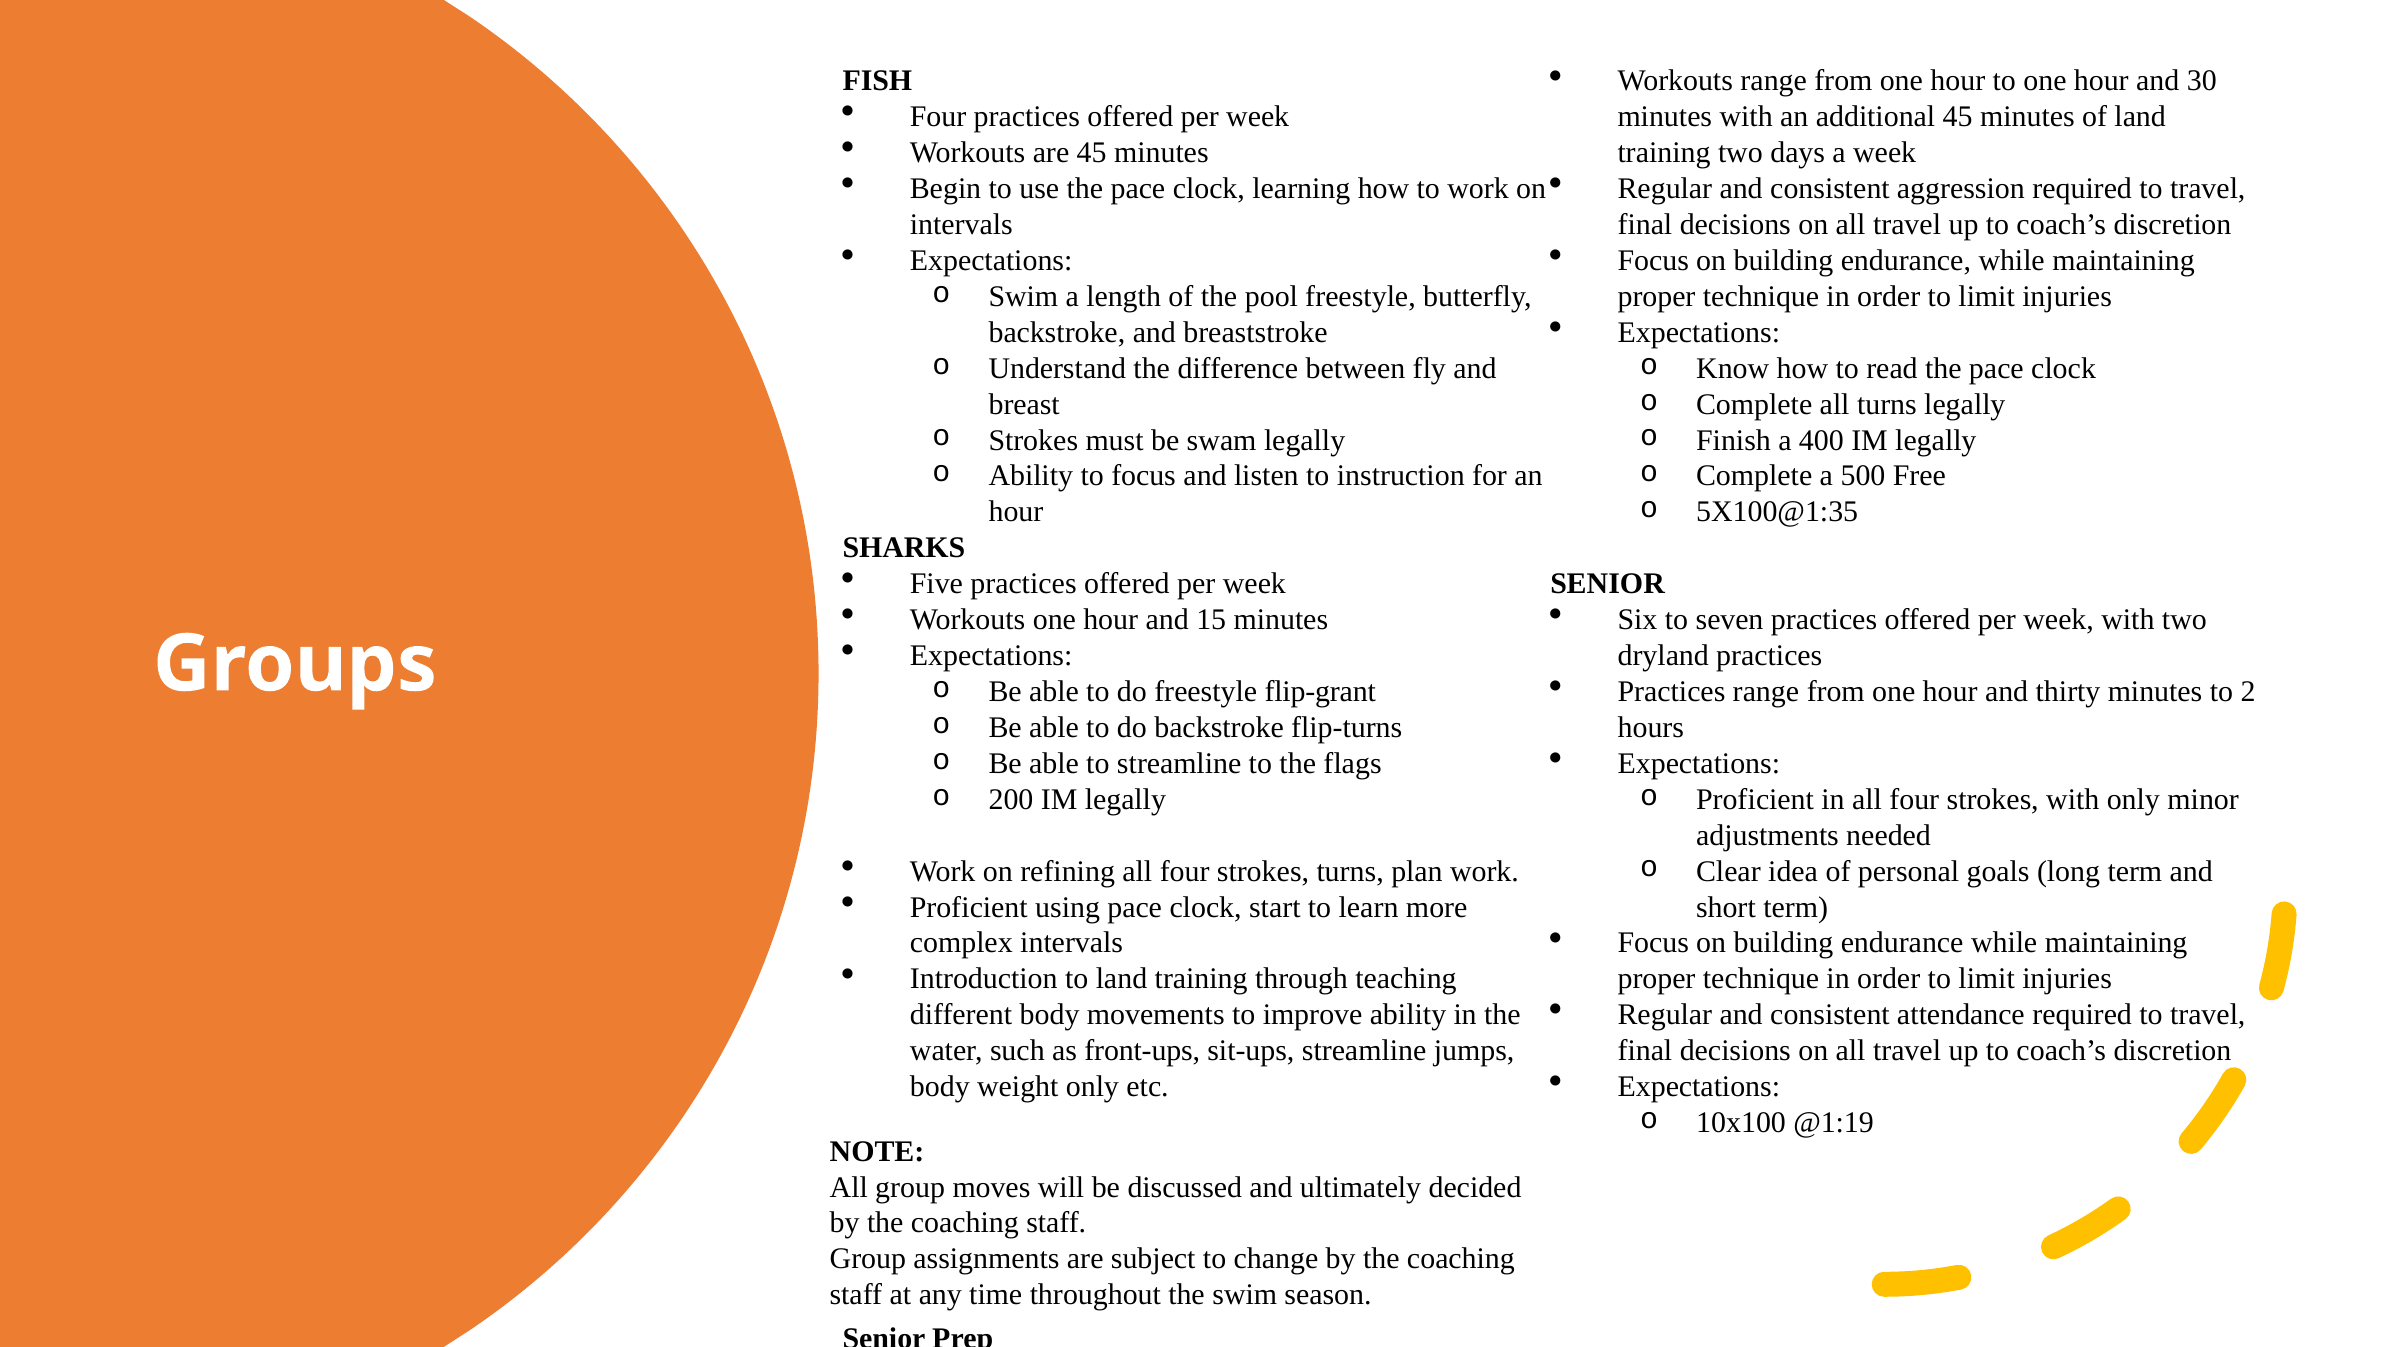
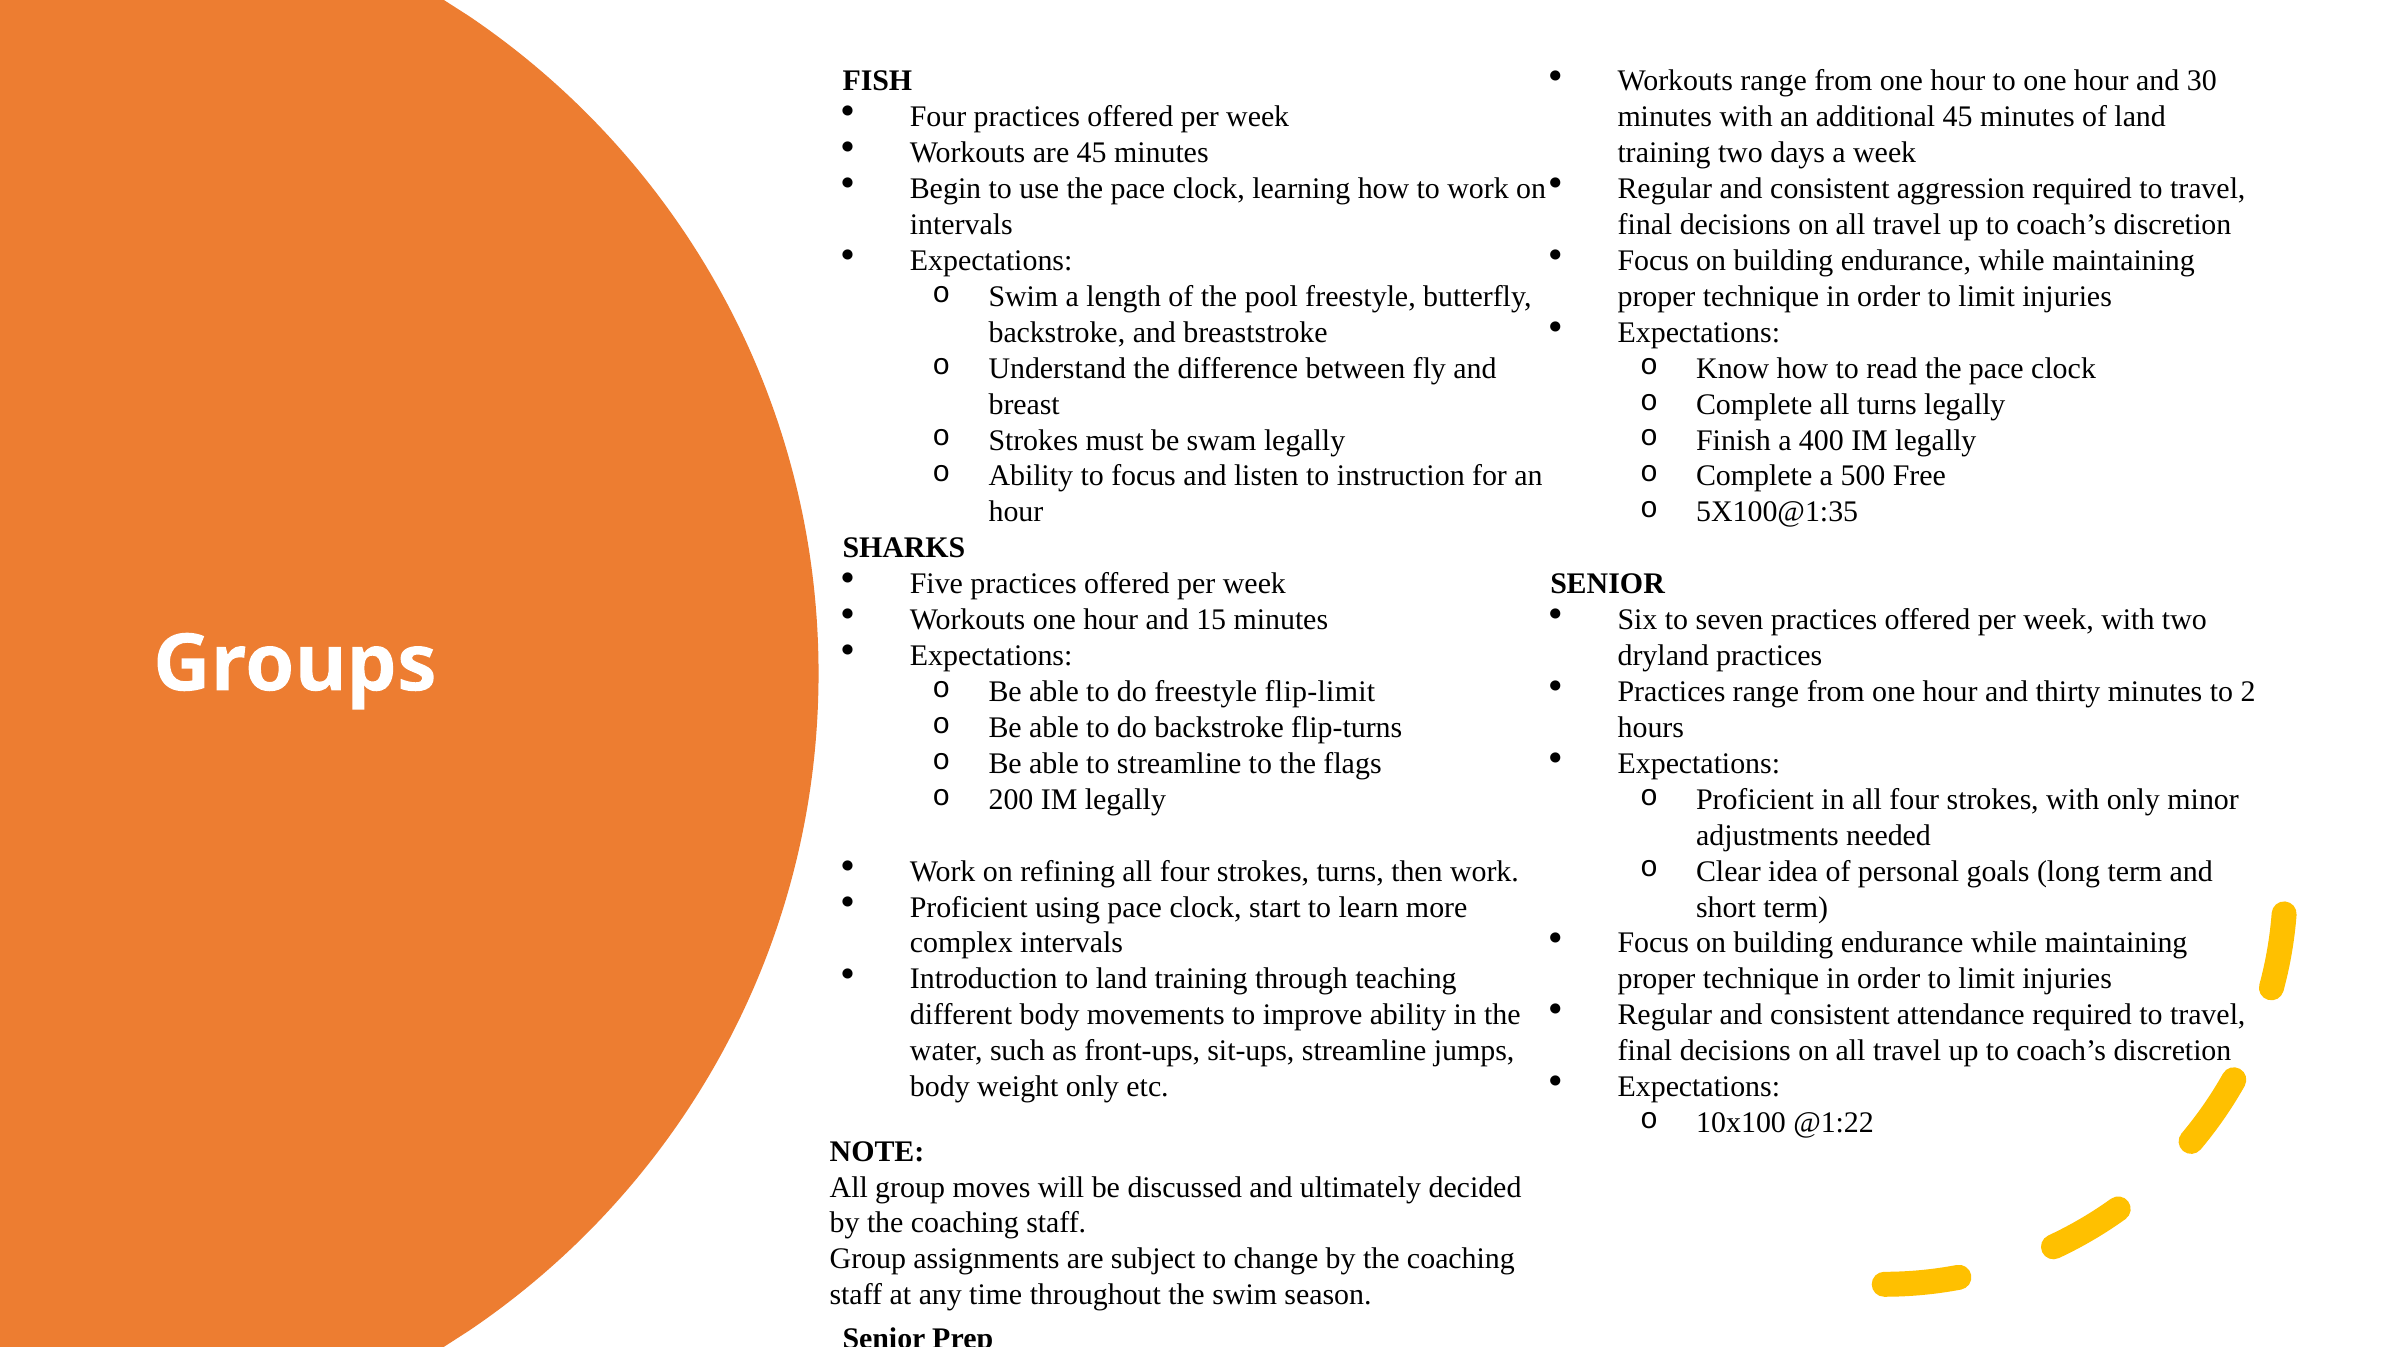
flip-grant: flip-grant -> flip-limit
plan: plan -> then
@1:19: @1:19 -> @1:22
